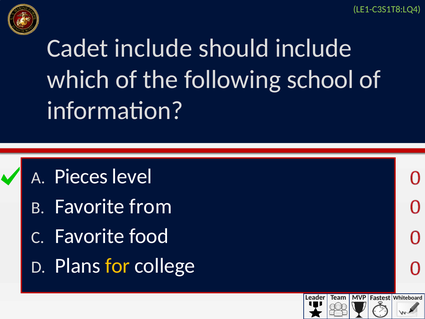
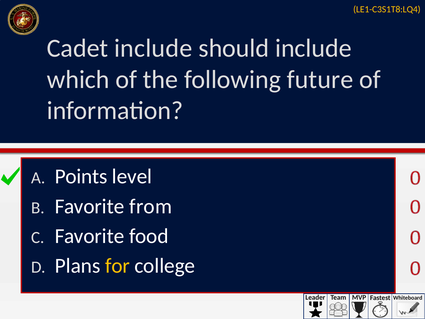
LE1-C3S1T8:LQ4 colour: light green -> yellow
school: school -> future
Pieces: Pieces -> Points
